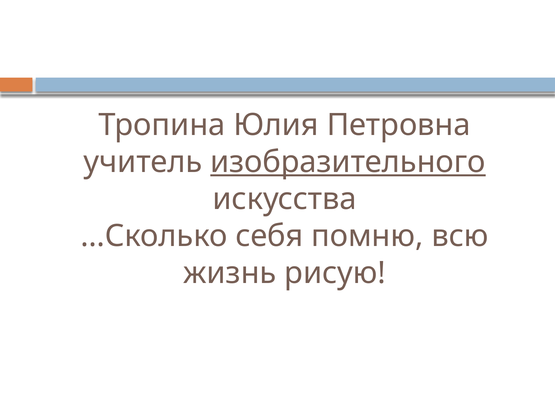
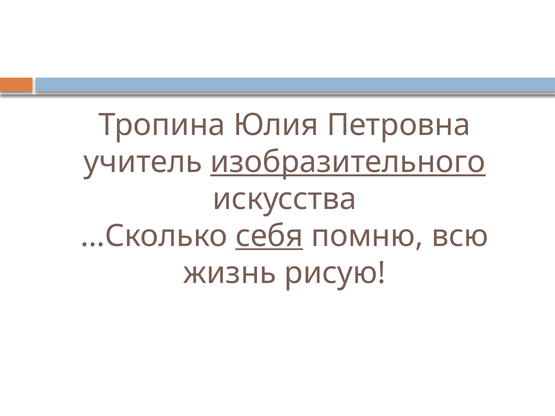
себя underline: none -> present
